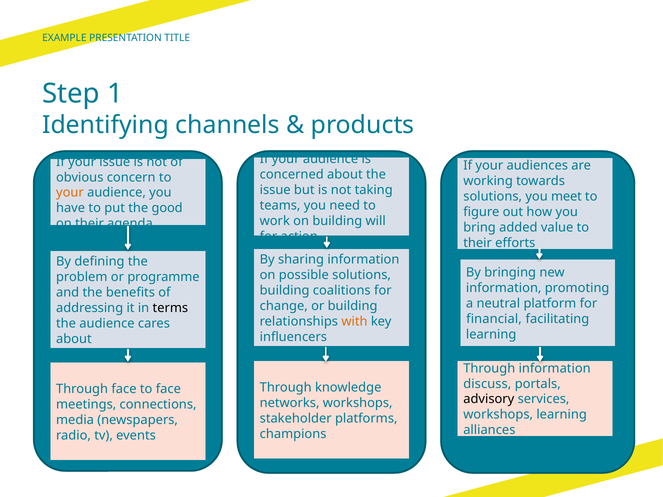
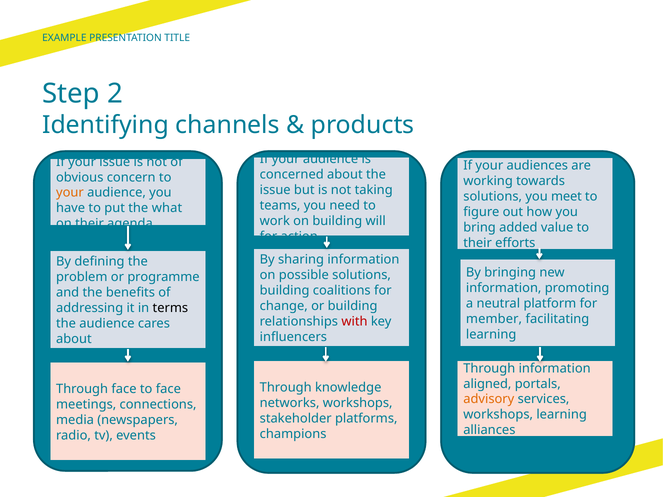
1: 1 -> 2
good: good -> what
financial: financial -> member
with colour: orange -> red
discuss: discuss -> aligned
advisory colour: black -> orange
